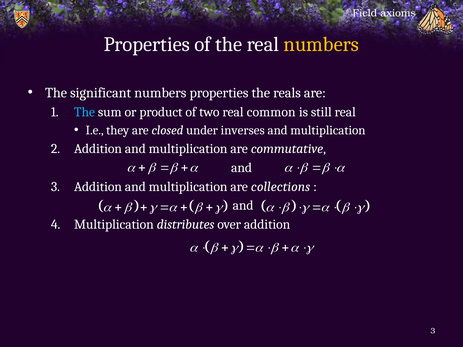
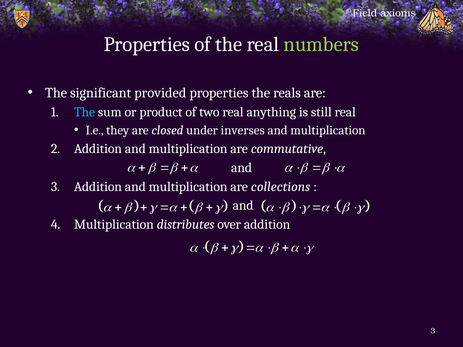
numbers at (321, 44) colour: yellow -> light green
significant numbers: numbers -> provided
common: common -> anything
